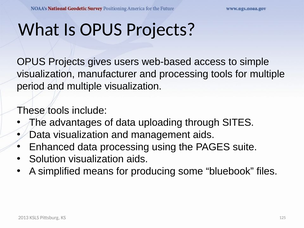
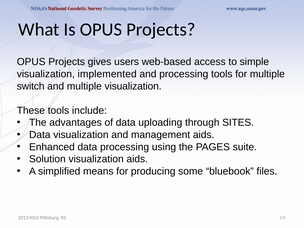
manufacturer: manufacturer -> implemented
period: period -> switch
